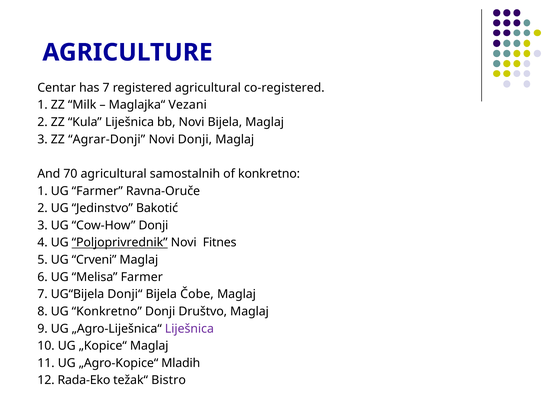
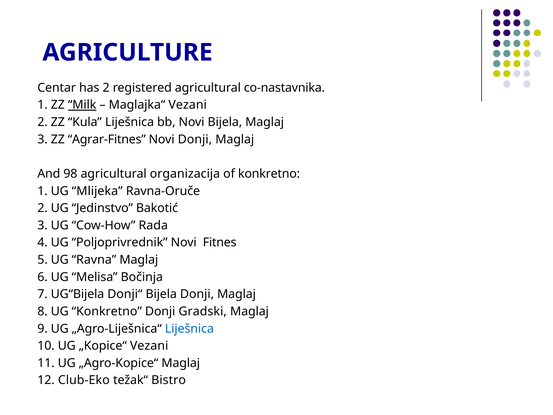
has 7: 7 -> 2
co-registered: co-registered -> co-nastavnika
Milk underline: none -> present
Agrar-Donji: Agrar-Donji -> Agrar-Fitnes
70: 70 -> 98
samostalnih: samostalnih -> organizacija
UG Farmer: Farmer -> Mlijeka
Cow-How Donji: Donji -> Rada
Poljoprivrednik underline: present -> none
Crveni: Crveni -> Ravna
Melisa Farmer: Farmer -> Bočinja
Bijela Čobe: Čobe -> Donji
Društvo: Društvo -> Gradski
Liješnica at (189, 328) colour: purple -> blue
„Kopice“ Maglaj: Maglaj -> Vezani
„Agro-Kopice“ Mladih: Mladih -> Maglaj
Rada-Eko: Rada-Eko -> Club-Eko
